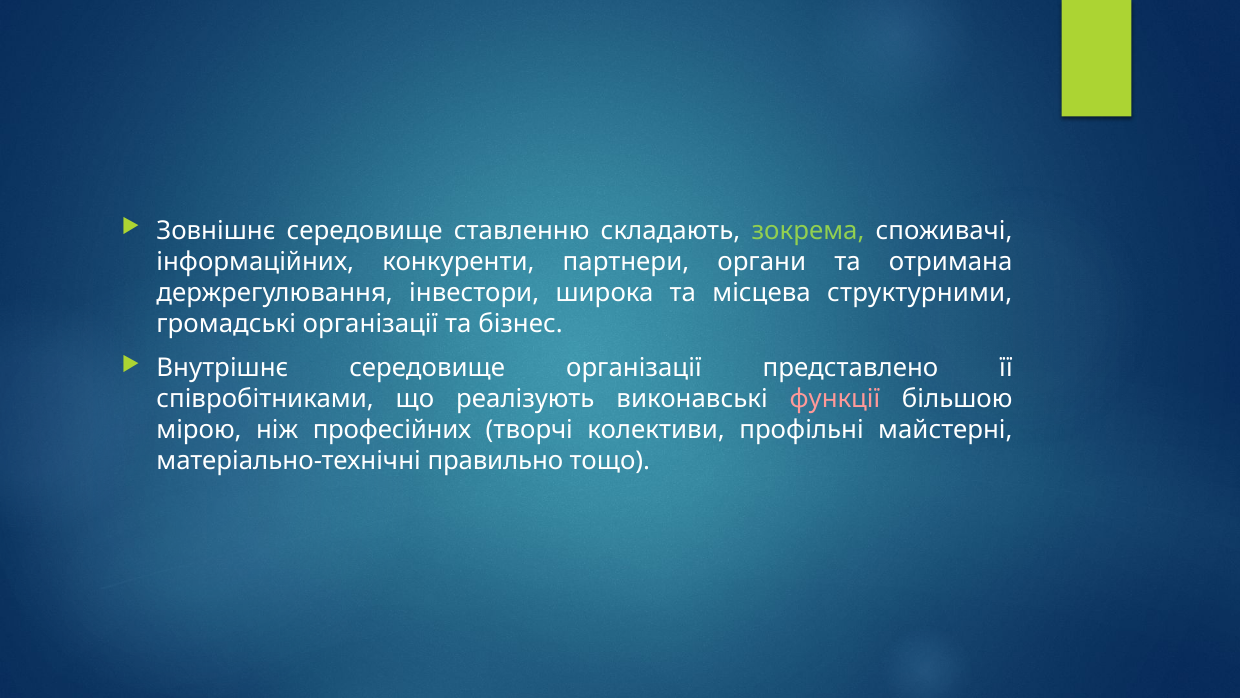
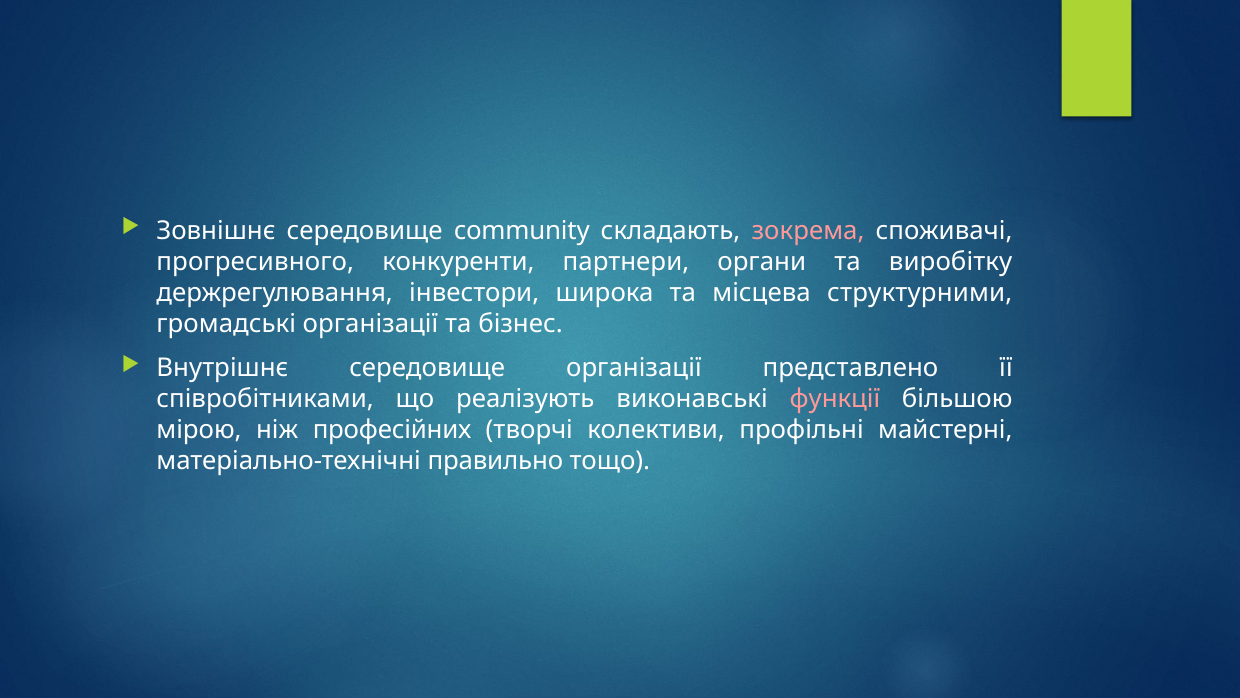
ставленню: ставленню -> community
зокрема colour: light green -> pink
інформаційних: інформаційних -> прогресивного
отримана: отримана -> виробітку
